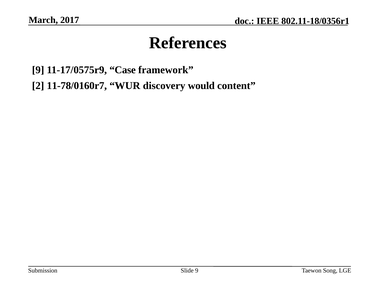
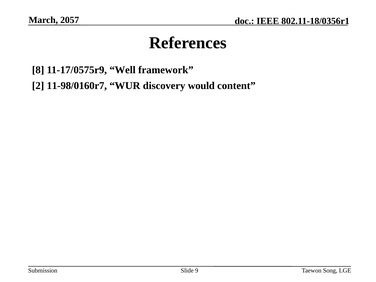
2017: 2017 -> 2057
9 at (38, 70): 9 -> 8
Case: Case -> Well
11-78/0160r7: 11-78/0160r7 -> 11-98/0160r7
